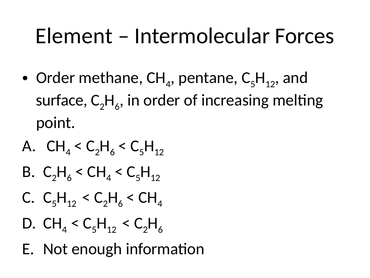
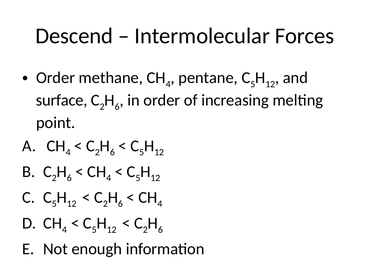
Element: Element -> Descend
